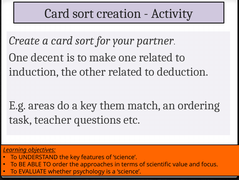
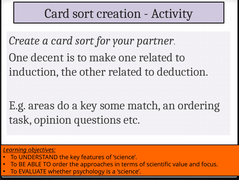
them: them -> some
teacher: teacher -> opinion
